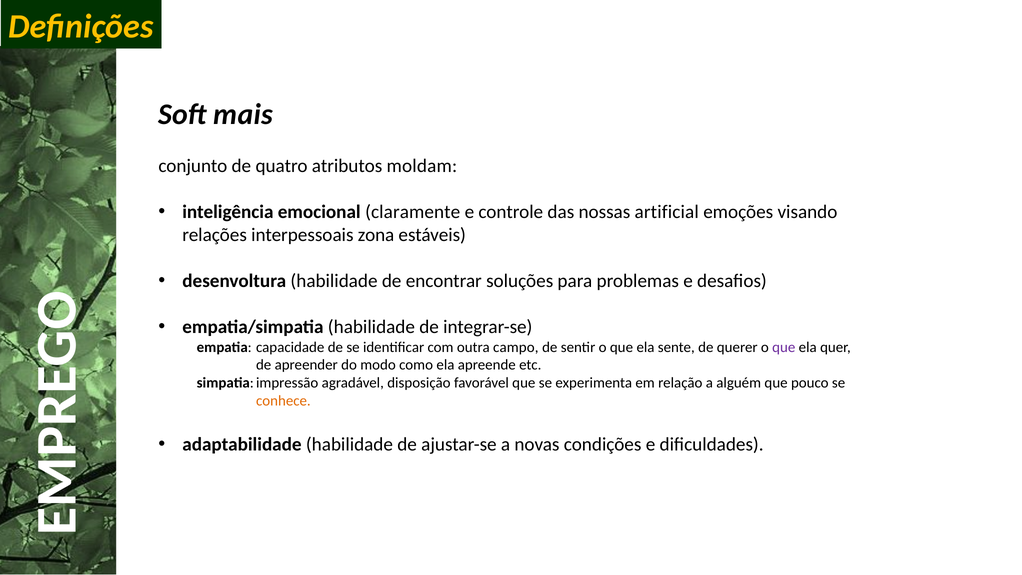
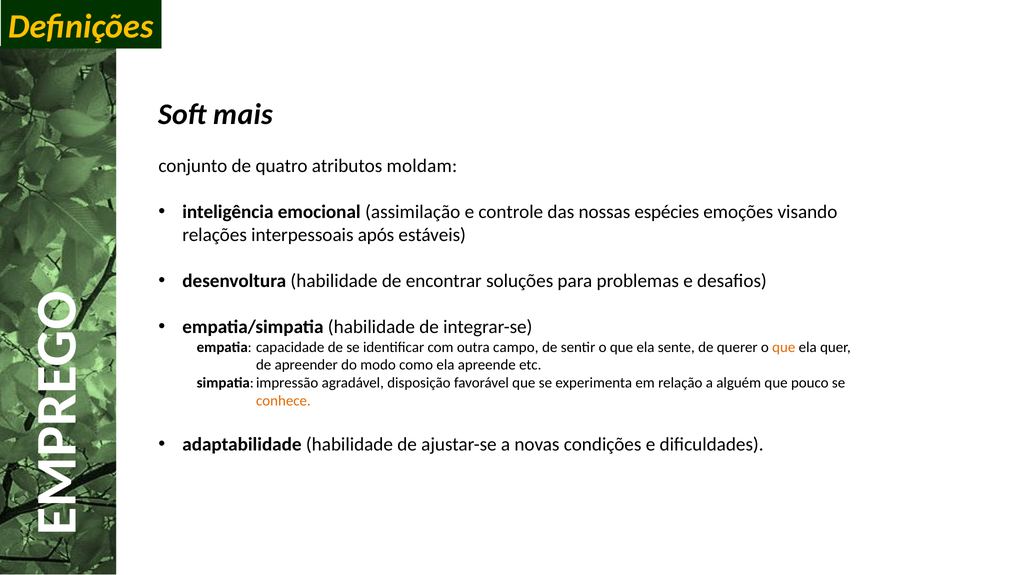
claramente: claramente -> assimilação
artificial: artificial -> espécies
zona: zona -> após
que at (784, 347) colour: purple -> orange
